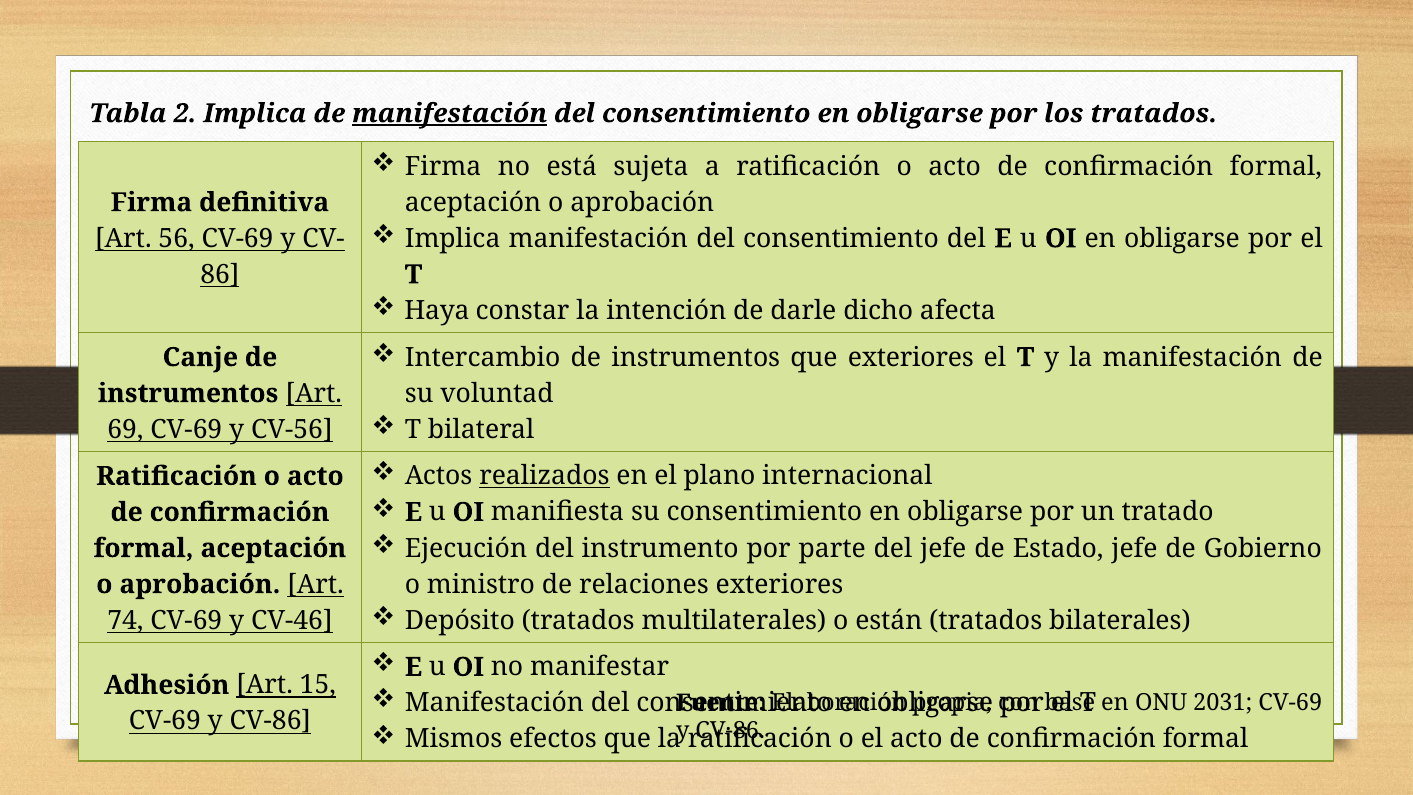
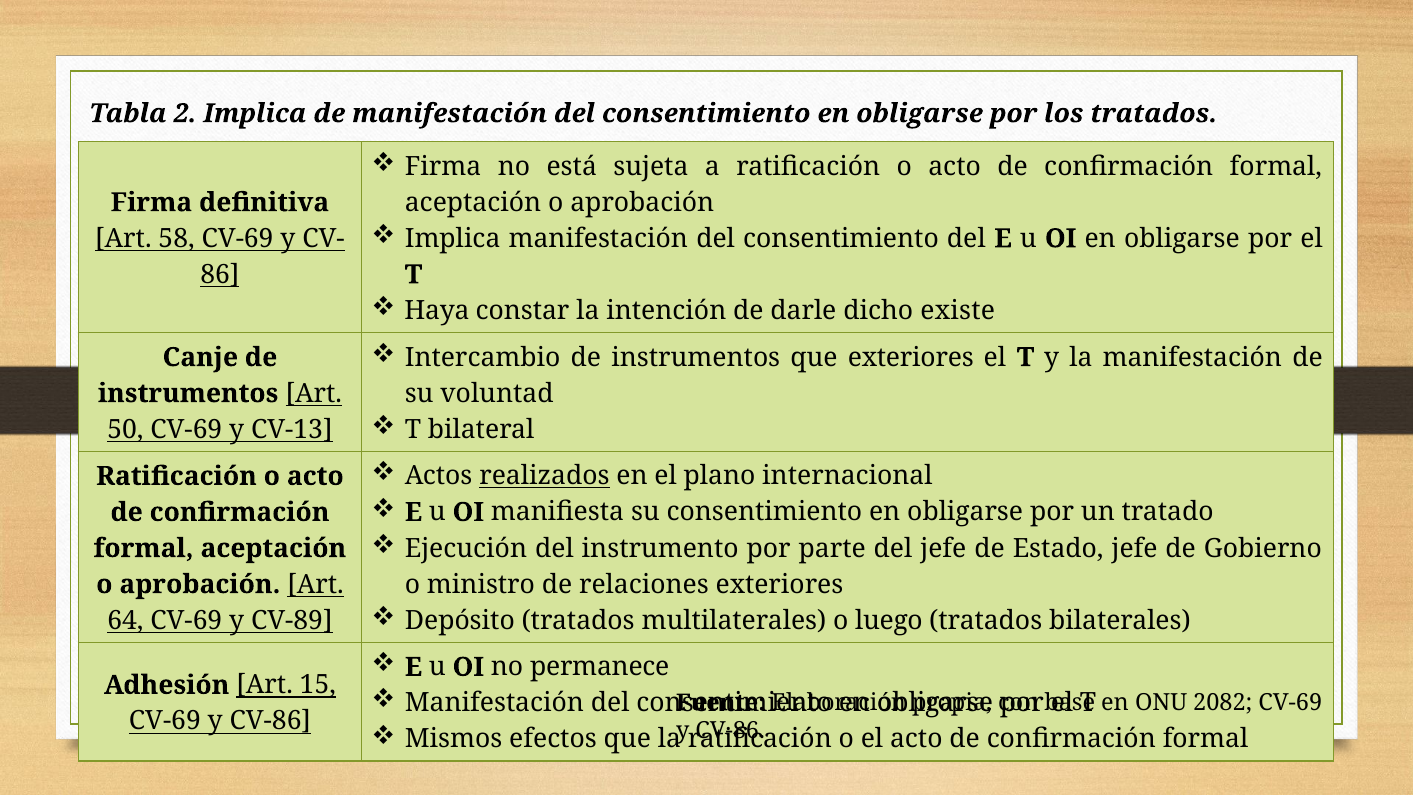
manifestación at (450, 113) underline: present -> none
56: 56 -> 58
afecta: afecta -> existe
69: 69 -> 50
CV-56: CV-56 -> CV-13
están: están -> luego
74: 74 -> 64
CV-46: CV-46 -> CV-89
manifestar: manifestar -> permanece
2031: 2031 -> 2082
